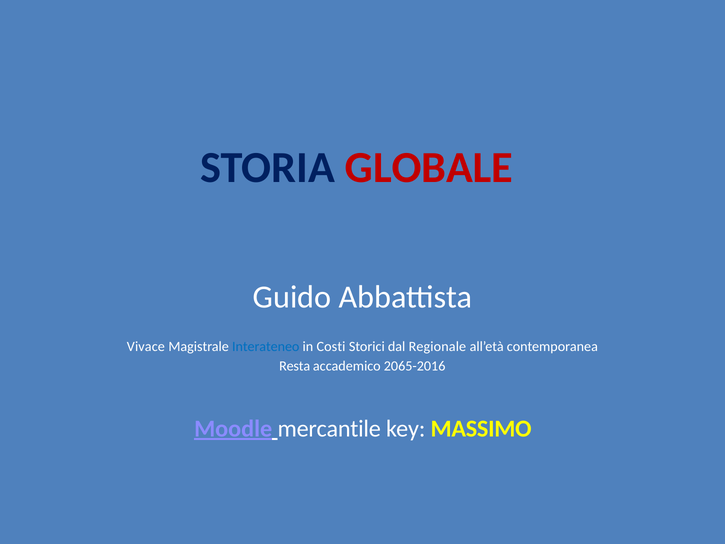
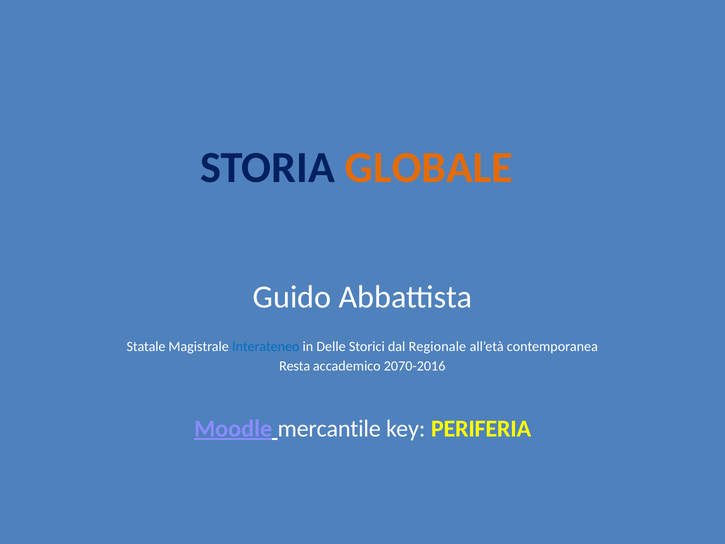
GLOBALE colour: red -> orange
Vivace: Vivace -> Statale
Costi: Costi -> Delle
2065-2016: 2065-2016 -> 2070-2016
MASSIMO: MASSIMO -> PERIFERIA
